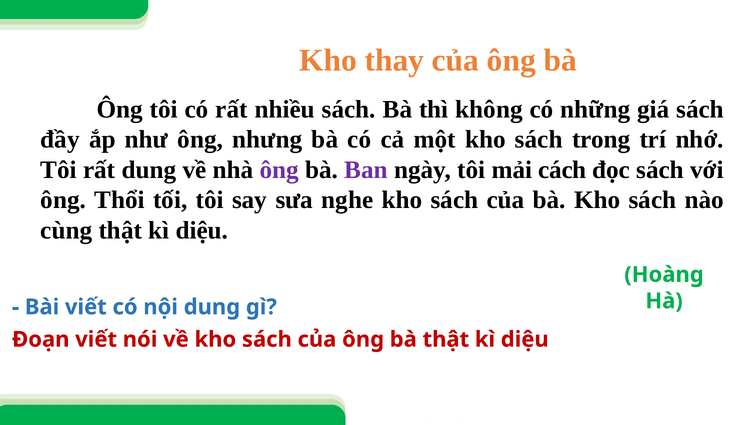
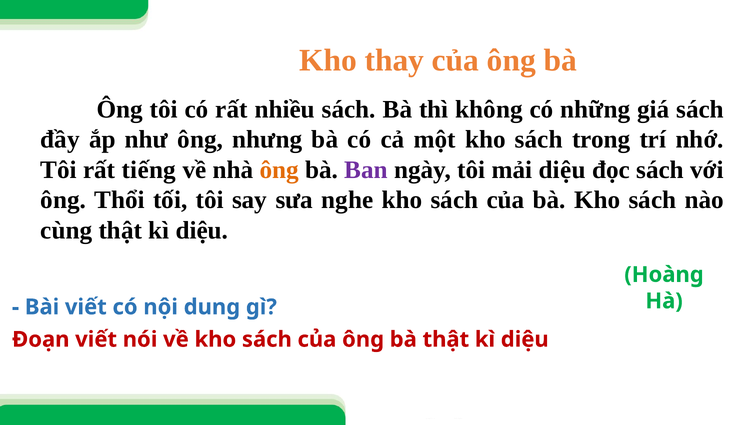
rất dung: dung -> tiếng
ông at (279, 170) colour: purple -> orange
mải cách: cách -> diệu
